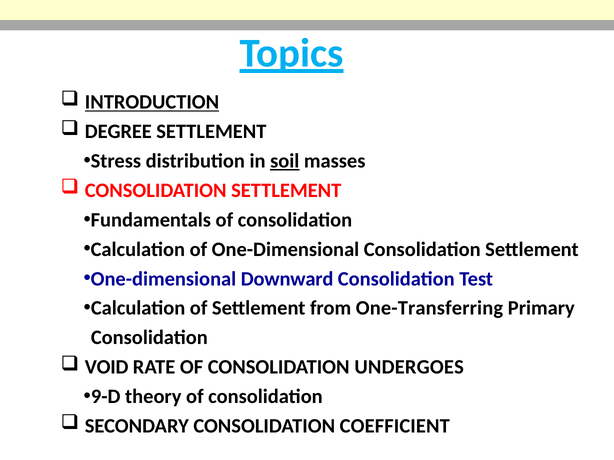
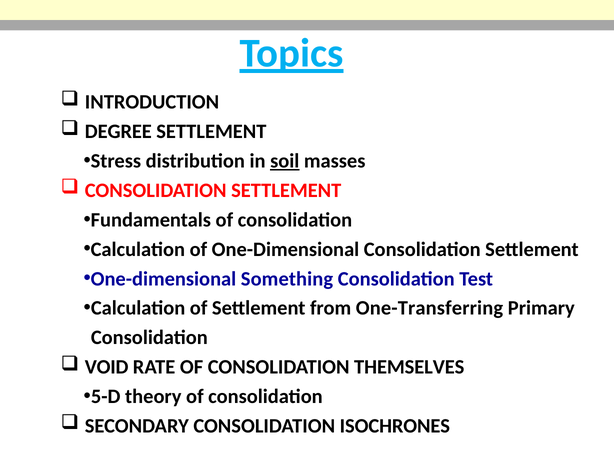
INTRODUCTION underline: present -> none
Downward: Downward -> Something
UNDERGOES: UNDERGOES -> THEMSELVES
9-D: 9-D -> 5-D
COEFFICIENT: COEFFICIENT -> ISOCHRONES
